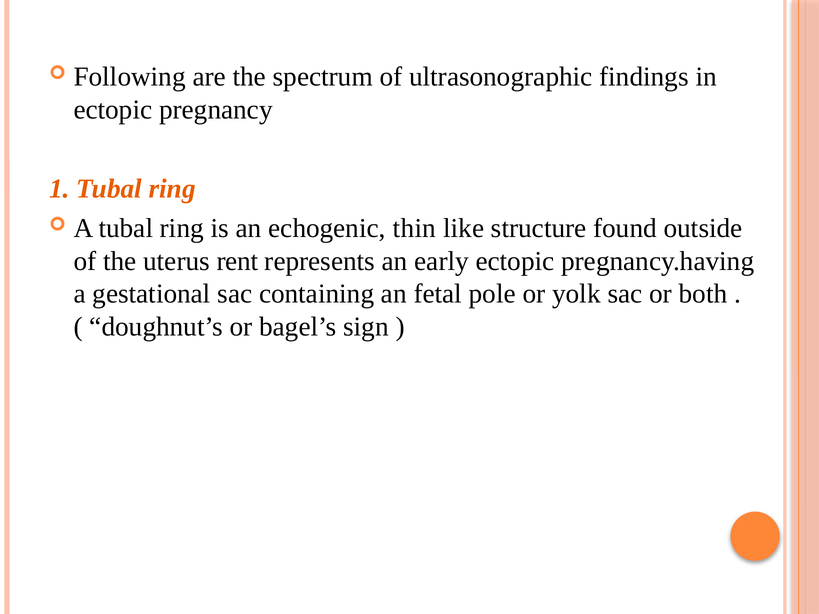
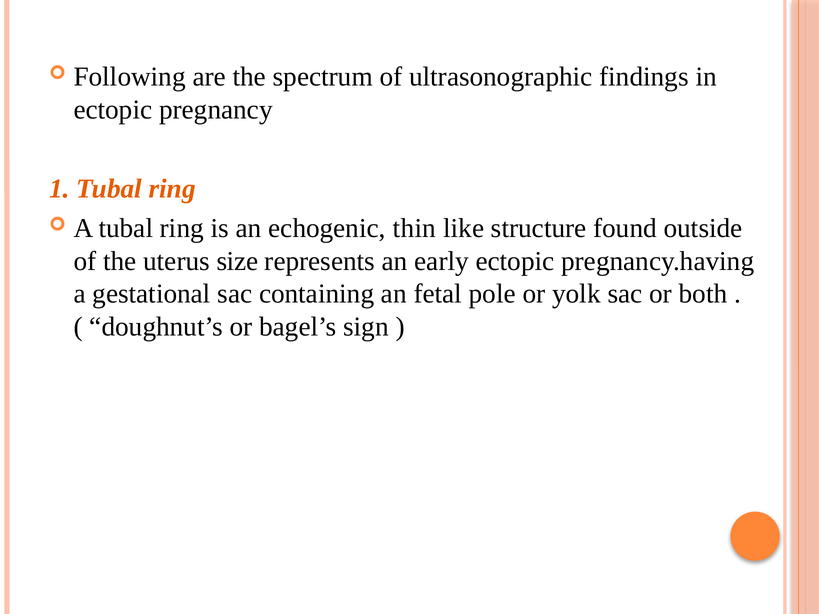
rent: rent -> size
